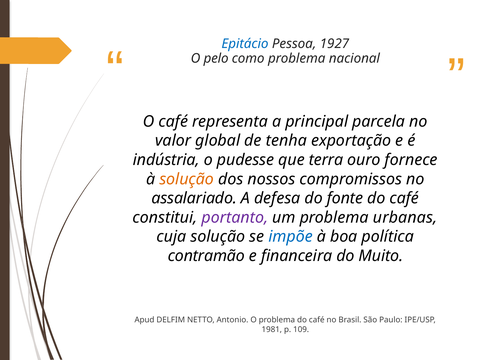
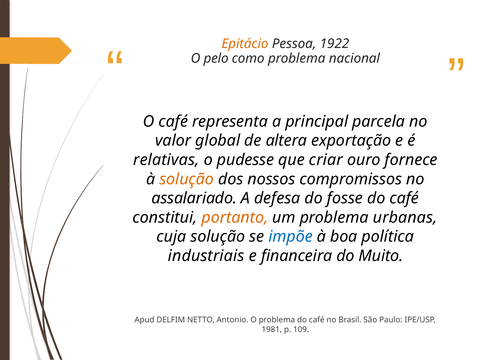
Epitácio colour: blue -> orange
1927: 1927 -> 1922
tenha: tenha -> altera
indústria: indústria -> relativas
terra: terra -> criar
fonte: fonte -> fosse
portanto colour: purple -> orange
contramão: contramão -> industriais
